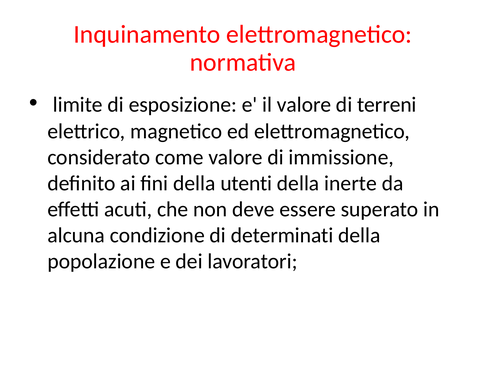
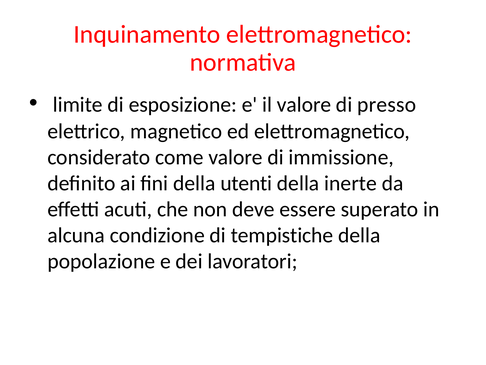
terreni: terreni -> presso
determinati: determinati -> tempistiche
